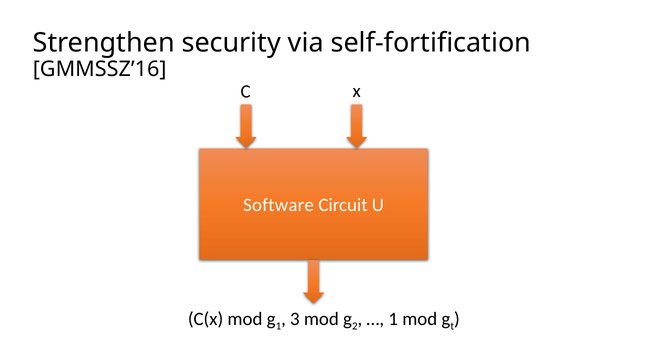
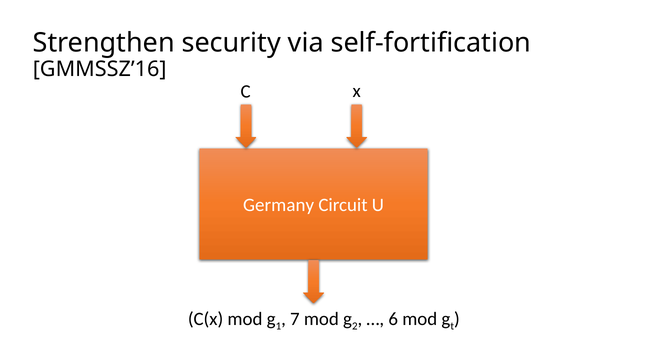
Software: Software -> Germany
3: 3 -> 7
1 at (393, 319): 1 -> 6
